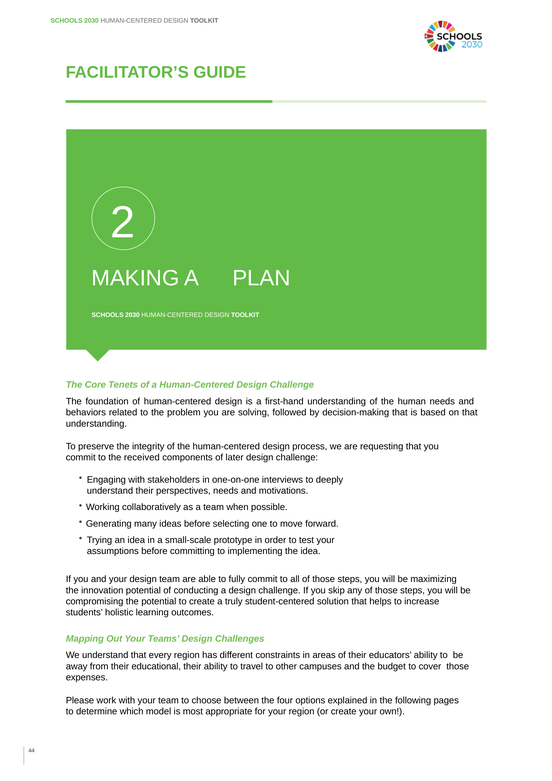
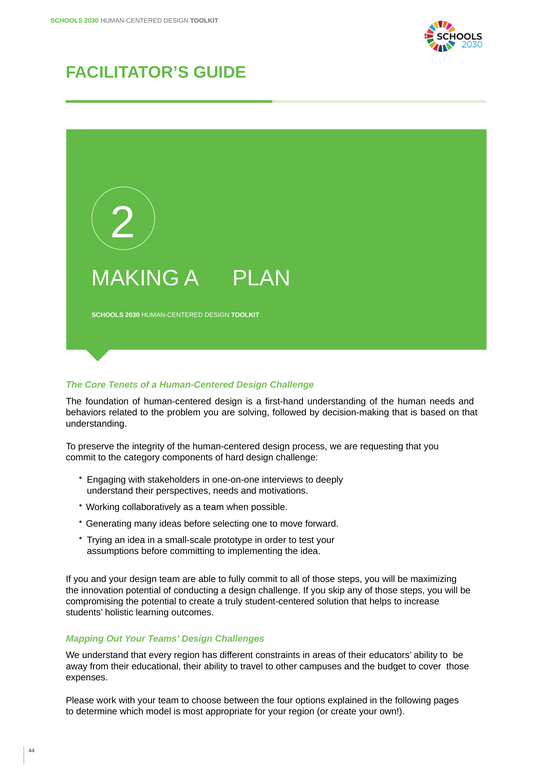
received: received -> category
later: later -> hard
